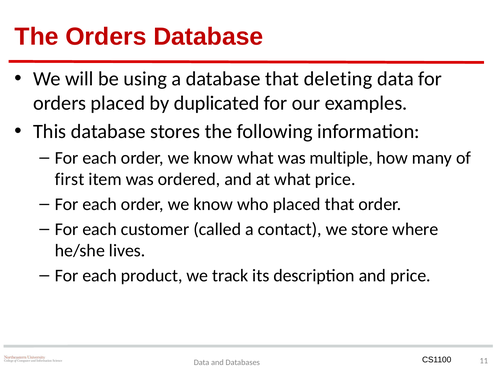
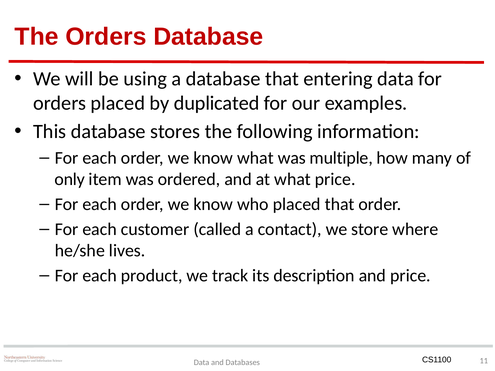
deleting: deleting -> entering
first: first -> only
